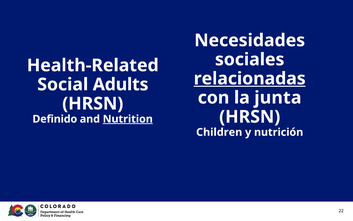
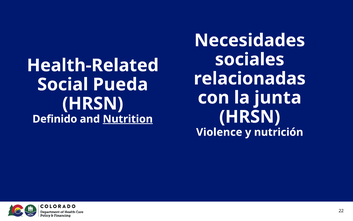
relacionadas underline: present -> none
Adults: Adults -> Pueda
Children: Children -> Violence
